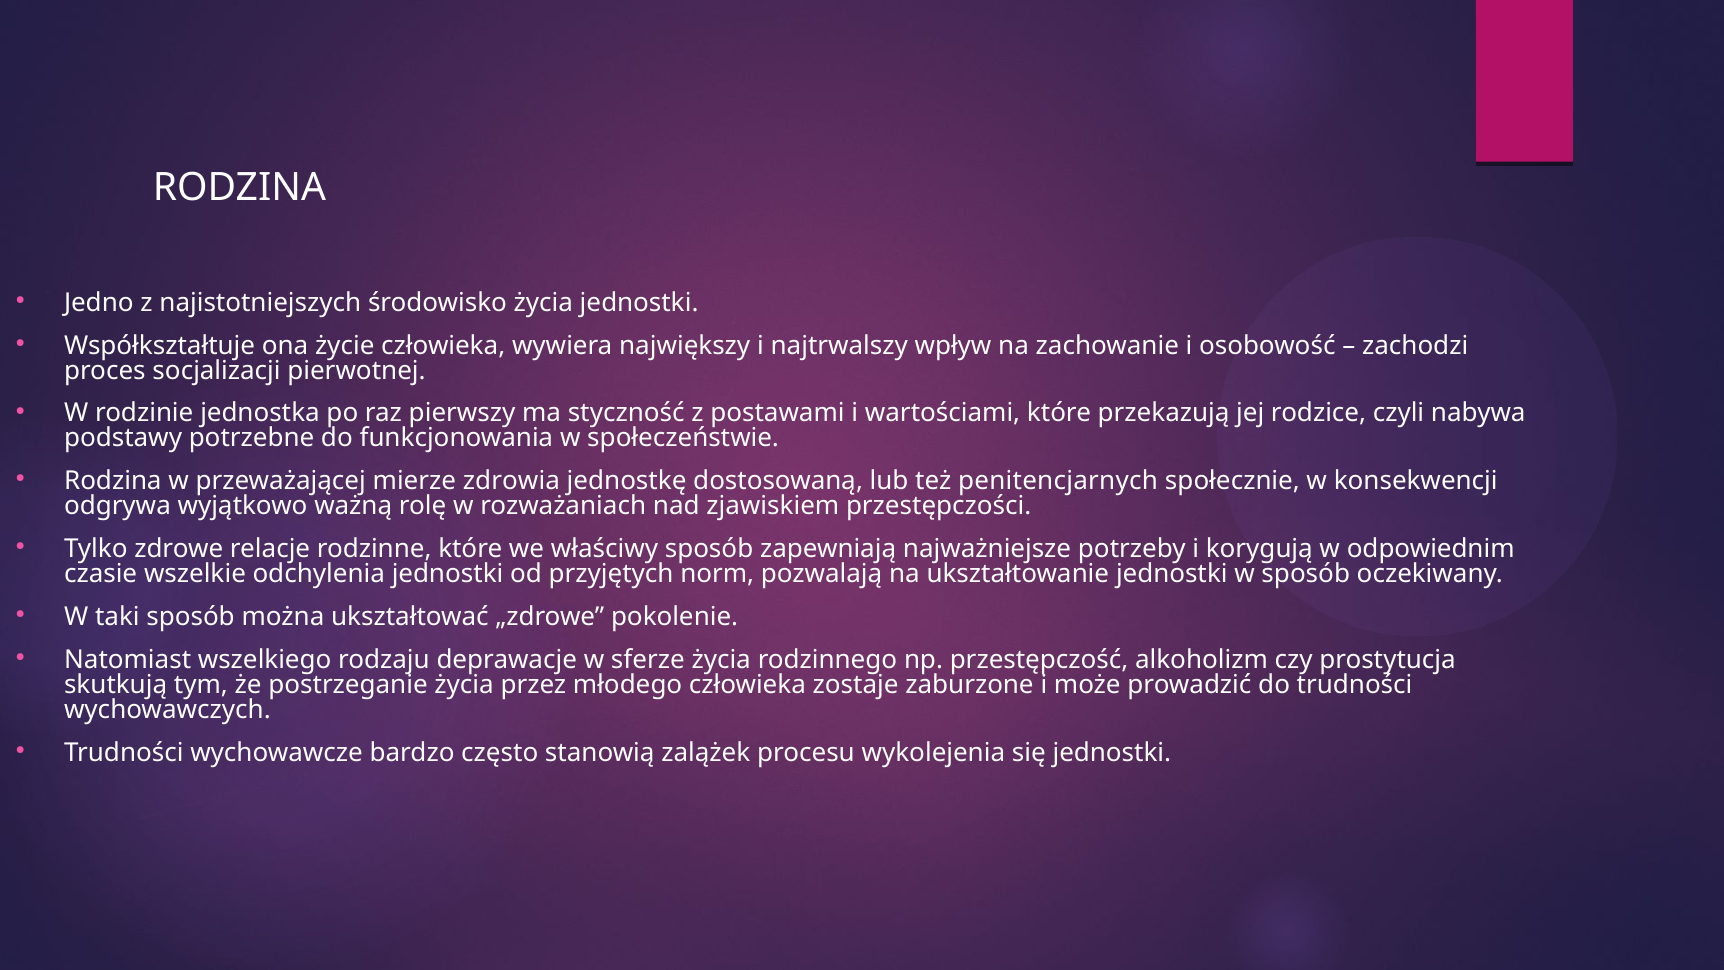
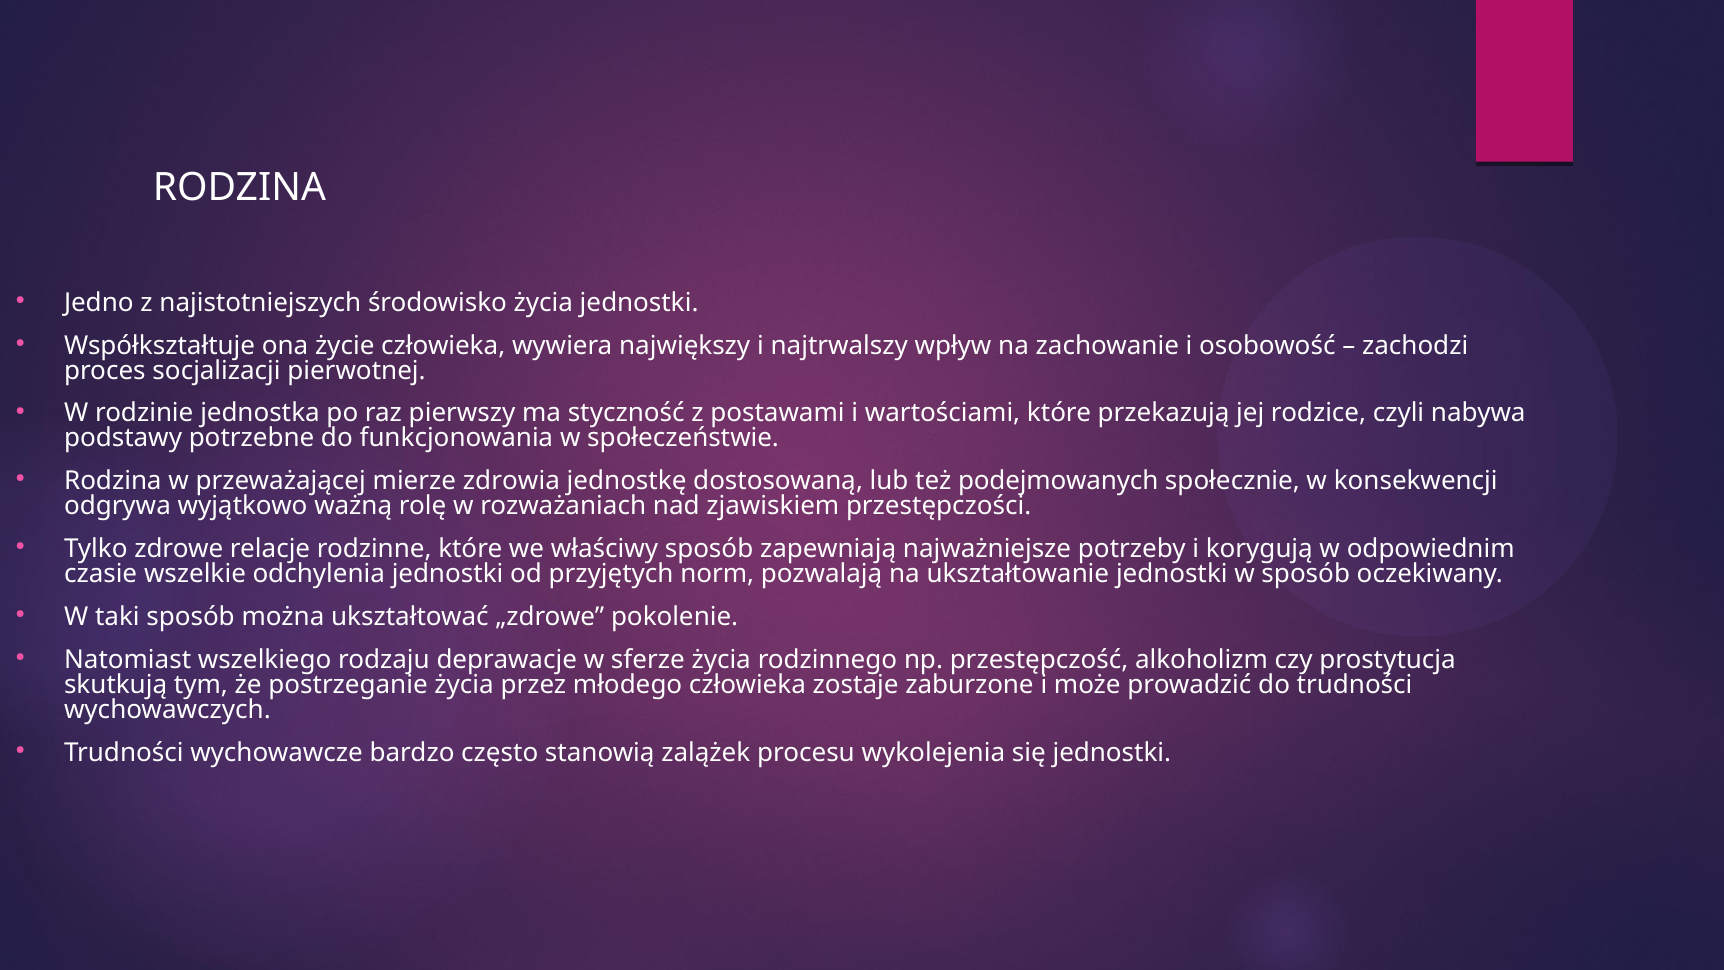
penitencjarnych: penitencjarnych -> podejmowanych
